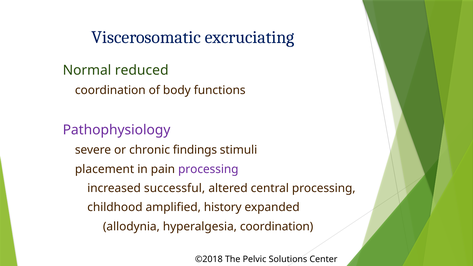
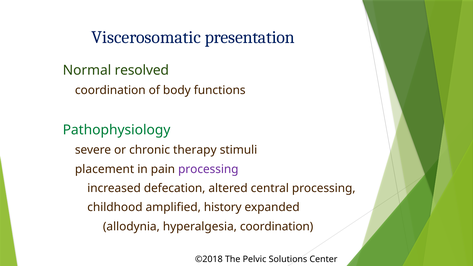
excruciating: excruciating -> presentation
reduced: reduced -> resolved
Pathophysiology colour: purple -> green
findings: findings -> therapy
successful: successful -> defecation
